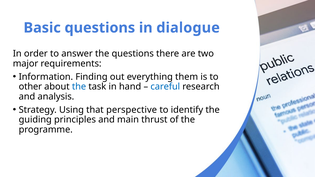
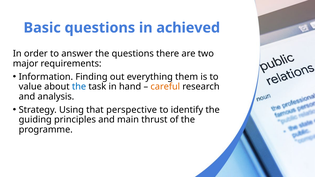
dialogue: dialogue -> achieved
other: other -> value
careful colour: blue -> orange
